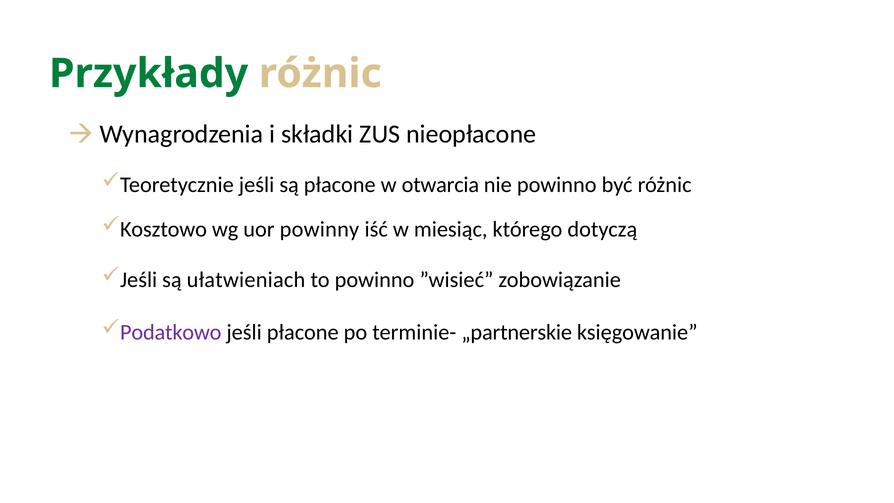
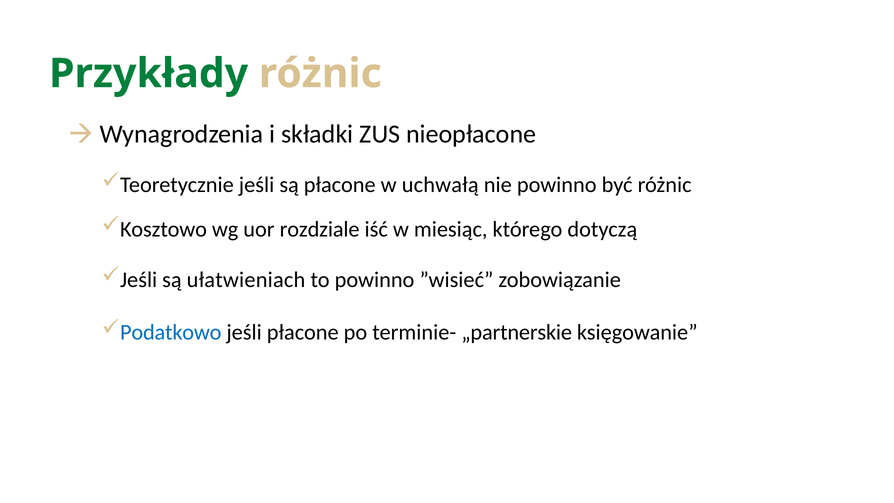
otwarcia: otwarcia -> uchwałą
powinny: powinny -> rozdziale
Podatkowo colour: purple -> blue
